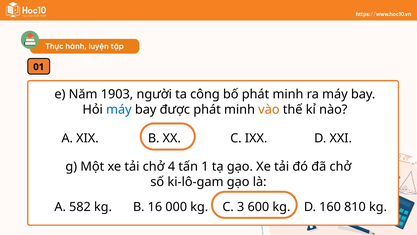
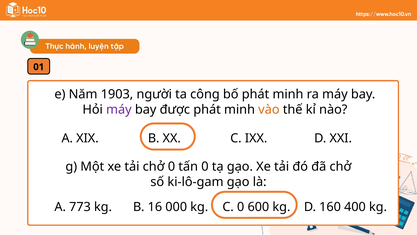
máy at (119, 109) colour: blue -> purple
chở 4: 4 -> 0
tấn 1: 1 -> 0
582: 582 -> 773
C 3: 3 -> 0
810: 810 -> 400
